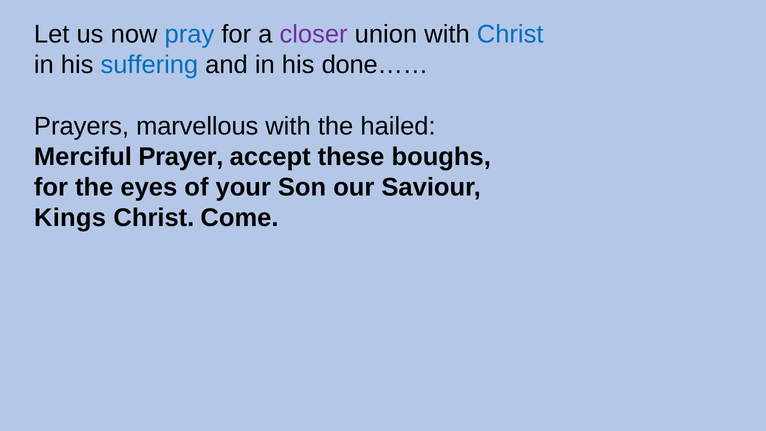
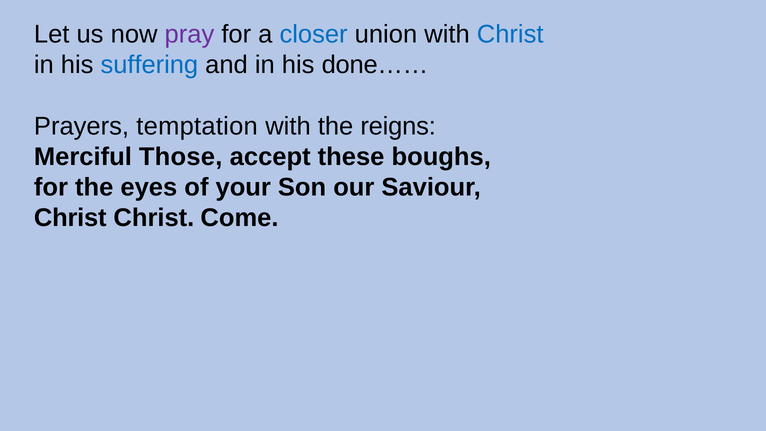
pray colour: blue -> purple
closer colour: purple -> blue
marvellous: marvellous -> temptation
hailed: hailed -> reigns
Prayer: Prayer -> Those
Kings at (70, 218): Kings -> Christ
